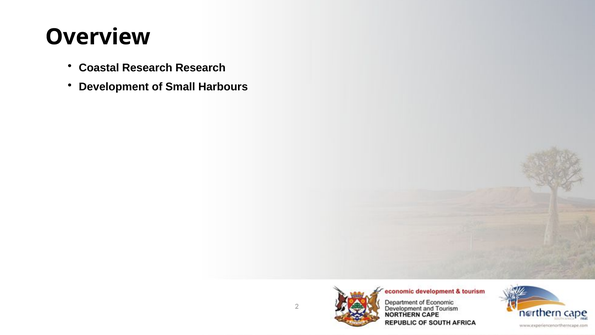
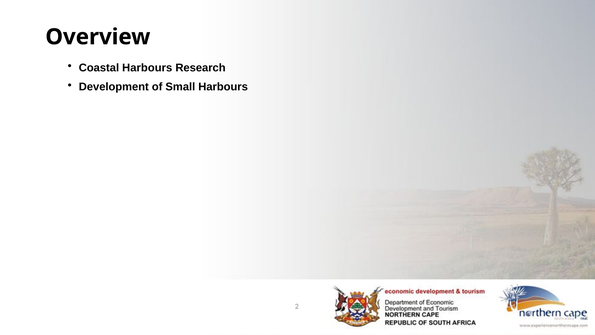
Coastal Research: Research -> Harbours
